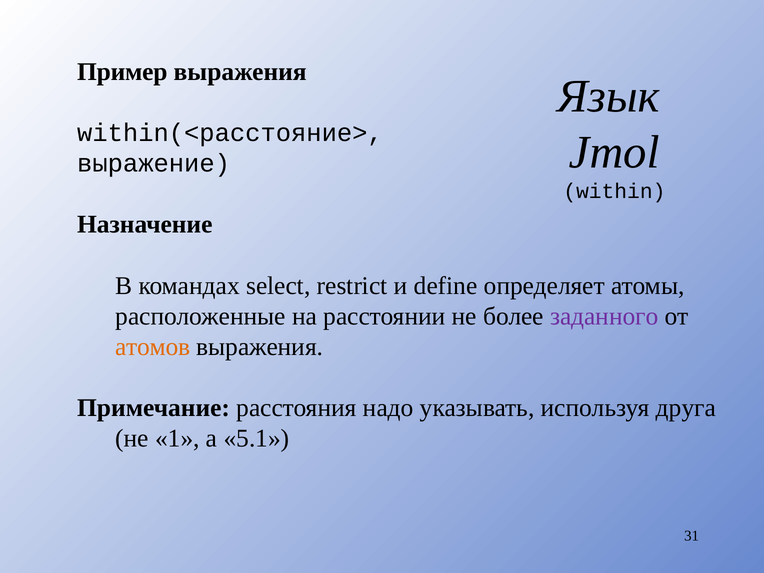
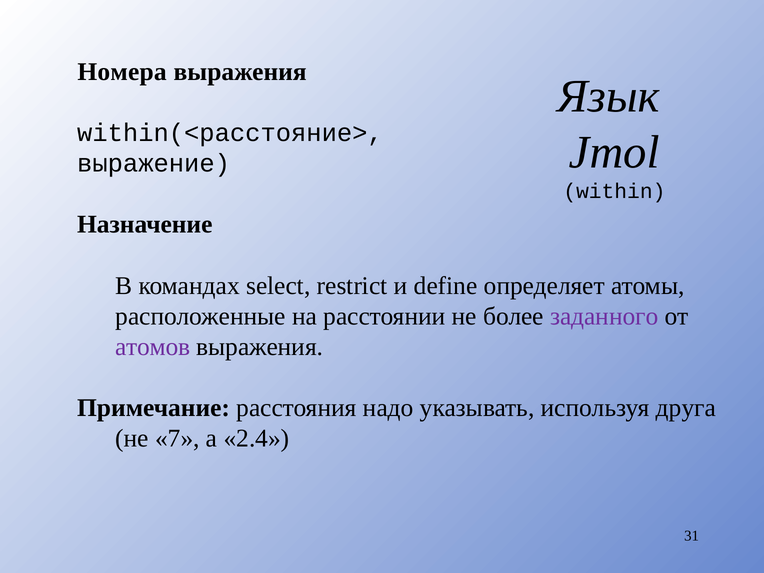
Пример: Пример -> Номера
атомов colour: orange -> purple
1: 1 -> 7
5.1: 5.1 -> 2.4
